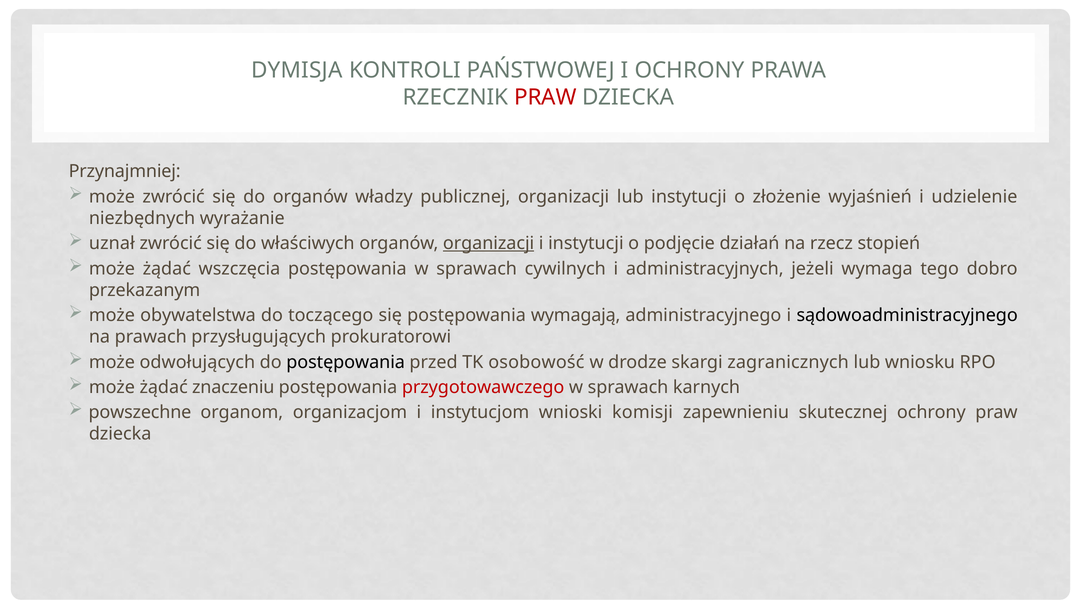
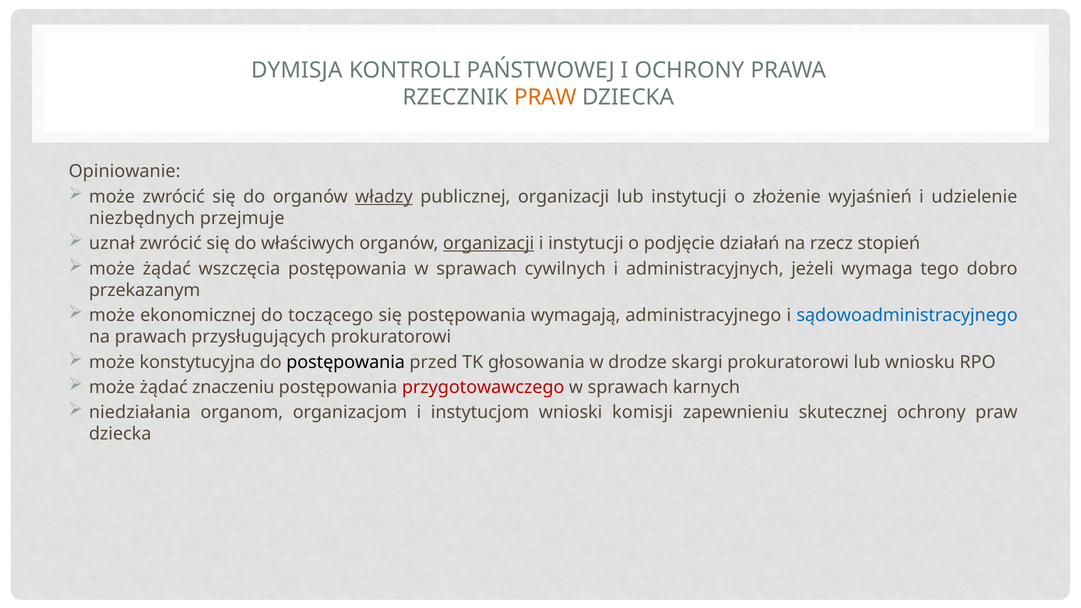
PRAW at (545, 97) colour: red -> orange
Przynajmniej: Przynajmniej -> Opiniowanie
władzy underline: none -> present
wyrażanie: wyrażanie -> przejmuje
obywatelstwa: obywatelstwa -> ekonomicznej
sądowoadministracyjnego colour: black -> blue
odwołujących: odwołujących -> konstytucyjna
osobowość: osobowość -> głosowania
skargi zagranicznych: zagranicznych -> prokuratorowi
powszechne: powszechne -> niedziałania
